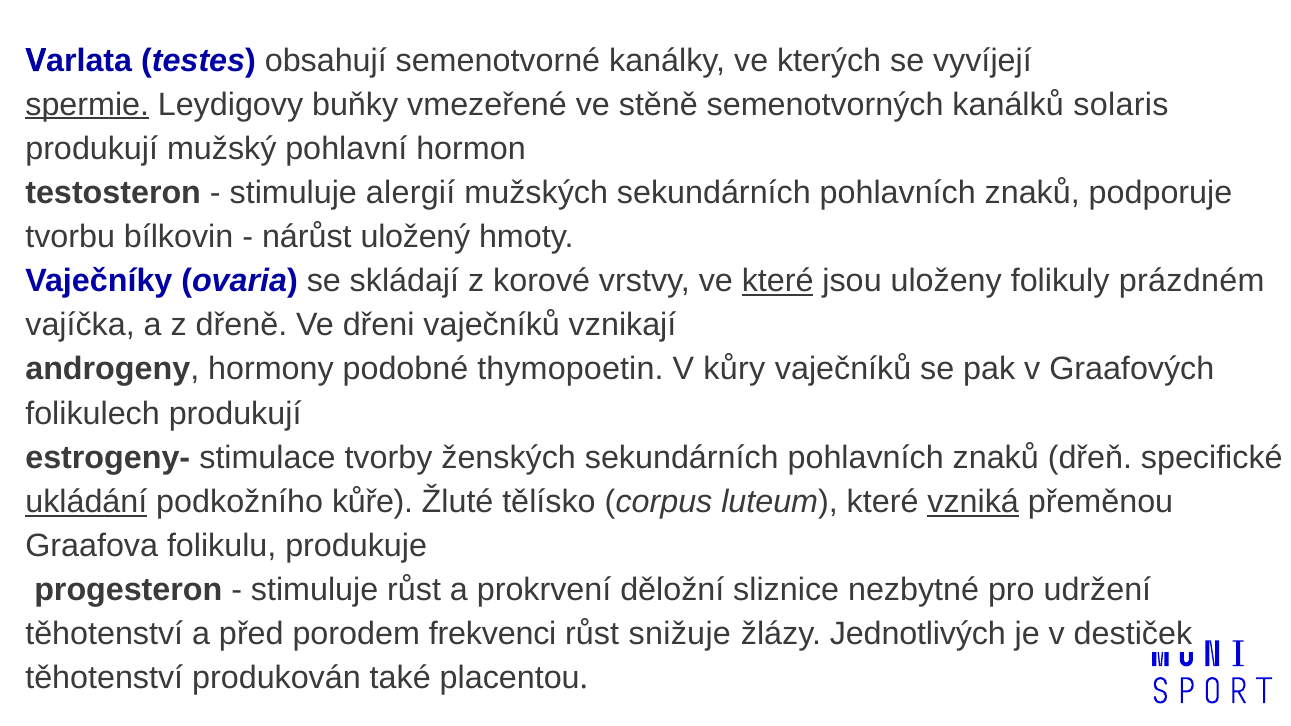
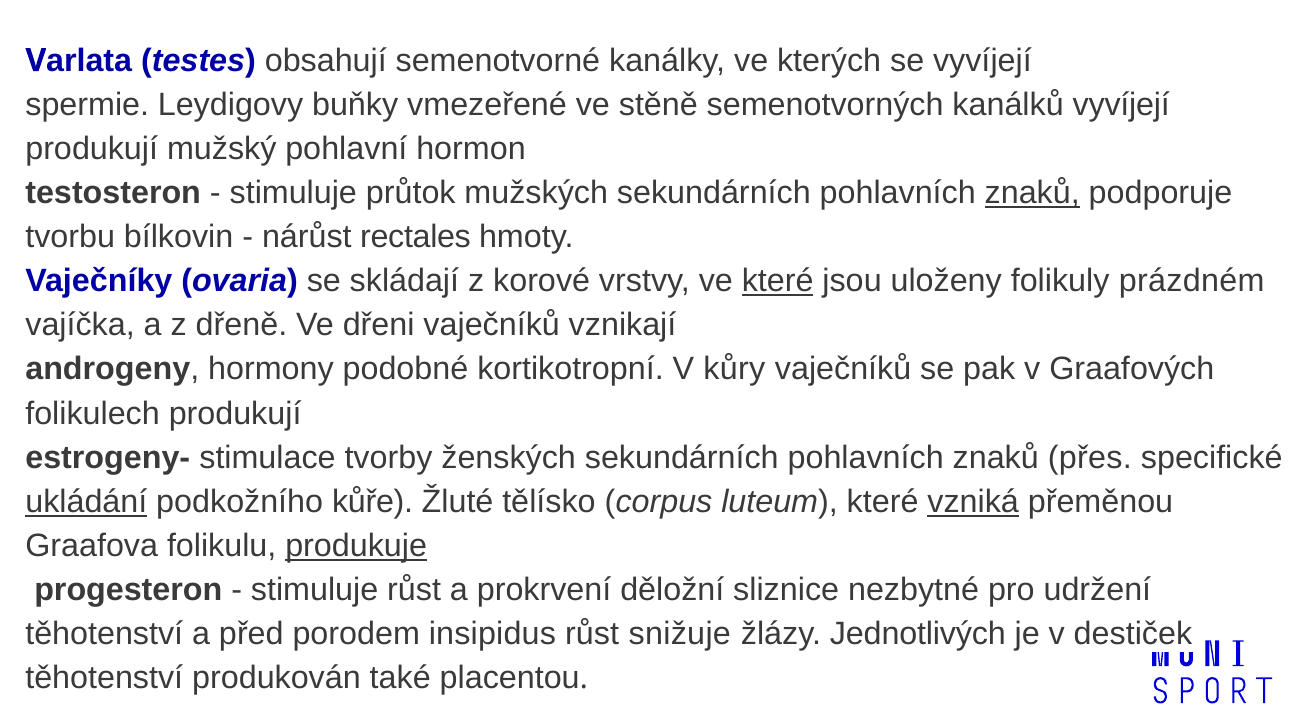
spermie underline: present -> none
kanálků solaris: solaris -> vyvíjejí
alergií: alergií -> průtok
znaků at (1032, 193) underline: none -> present
uložený: uložený -> rectales
thymopoetin: thymopoetin -> kortikotropní
dřeň: dřeň -> přes
produkuje underline: none -> present
frekvenci: frekvenci -> insipidus
